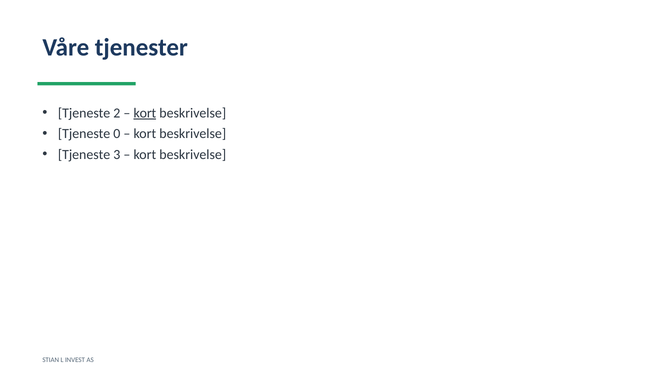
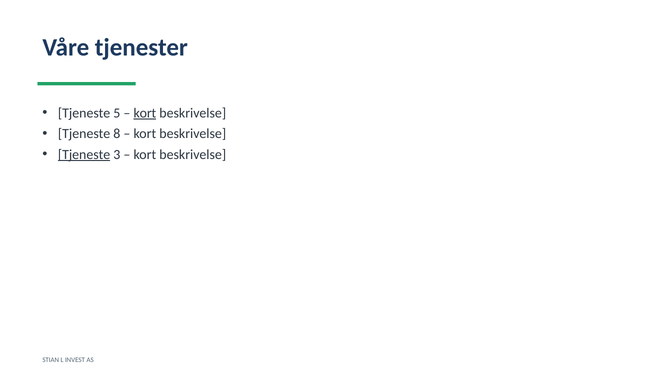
2: 2 -> 5
0: 0 -> 8
Tjeneste at (84, 154) underline: none -> present
